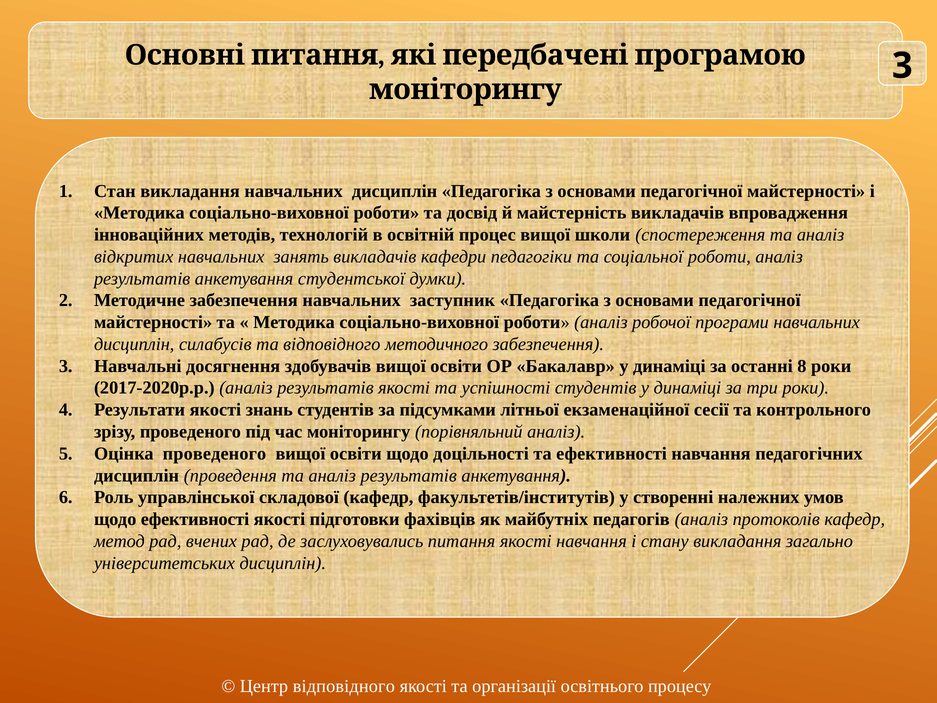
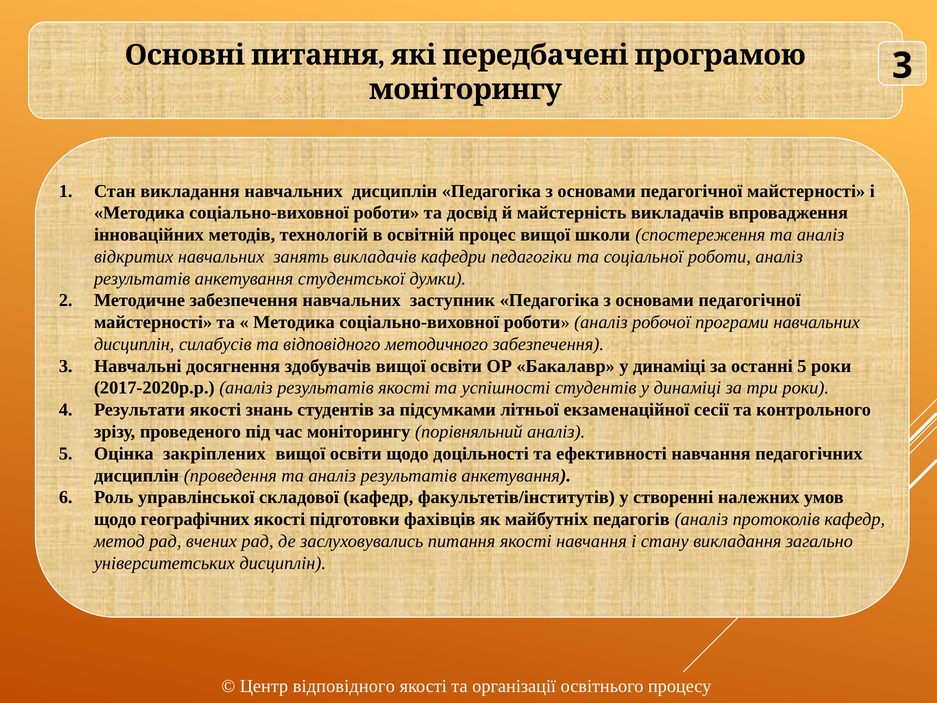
останні 8: 8 -> 5
Оцінка проведеного: проведеного -> закріплених
щодо ефективності: ефективності -> географічних
